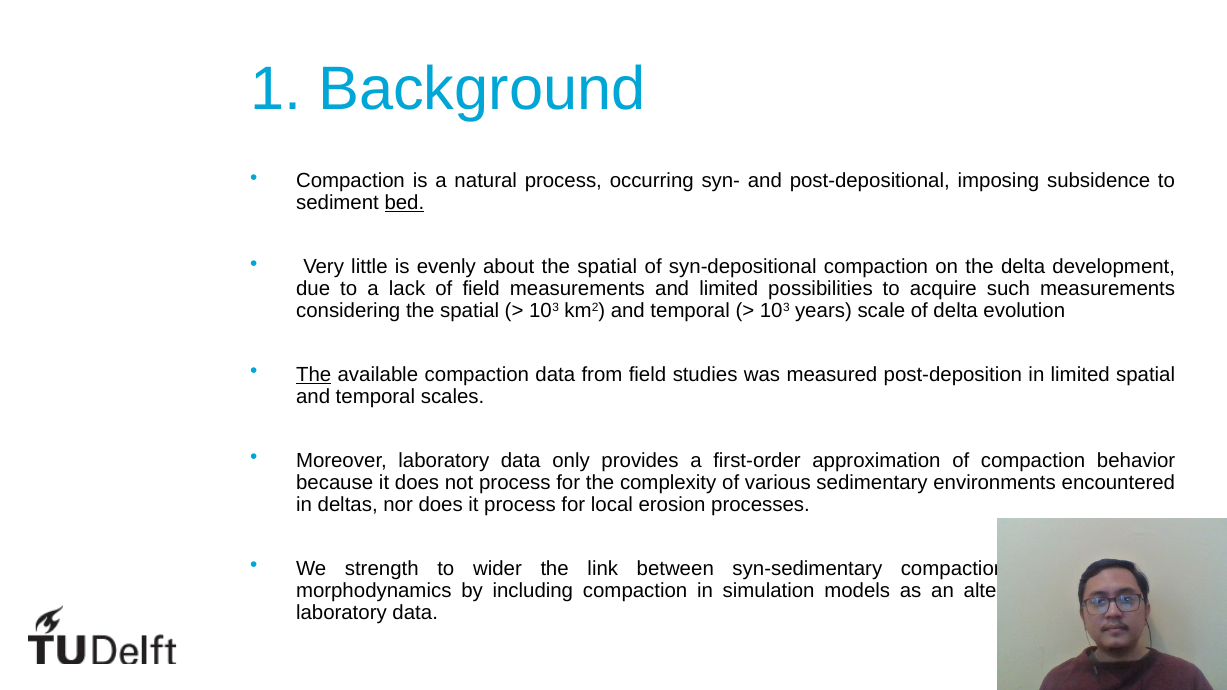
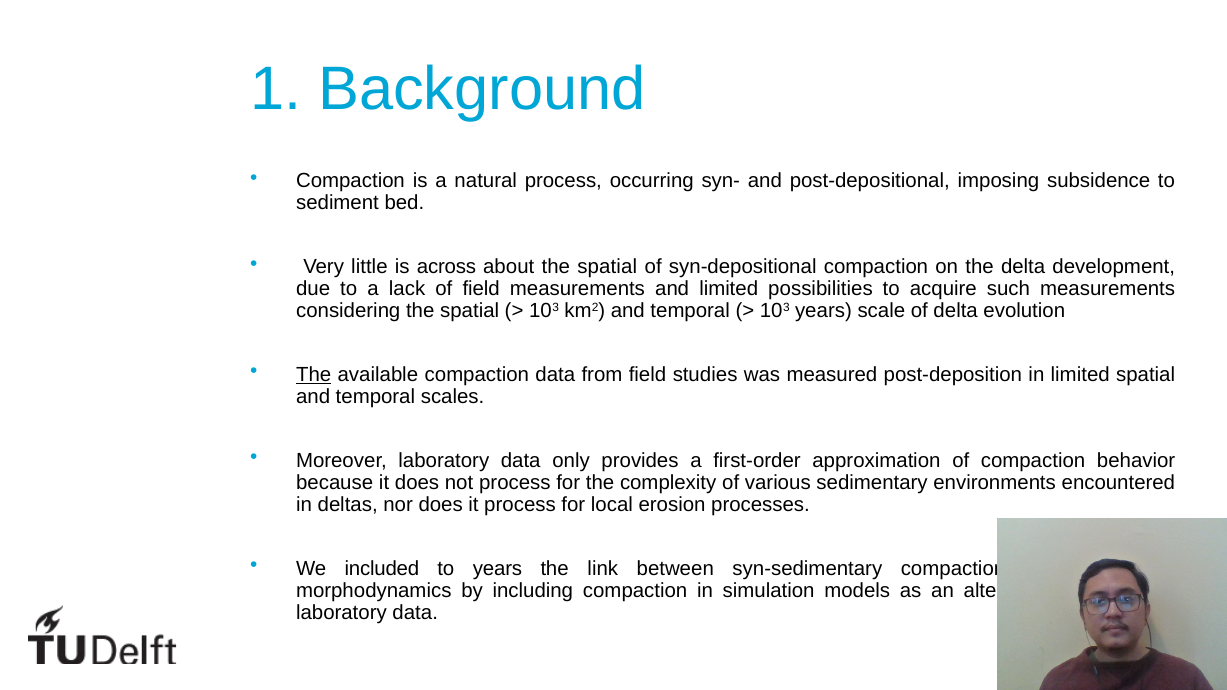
bed underline: present -> none
evenly: evenly -> across
strength: strength -> included
to wider: wider -> years
